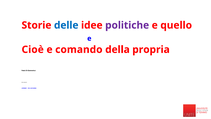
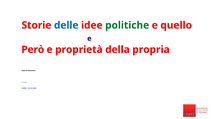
politiche colour: purple -> green
Cioè: Cioè -> Però
comando: comando -> proprietà
